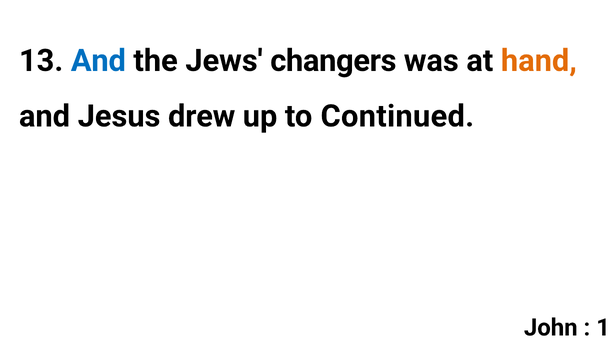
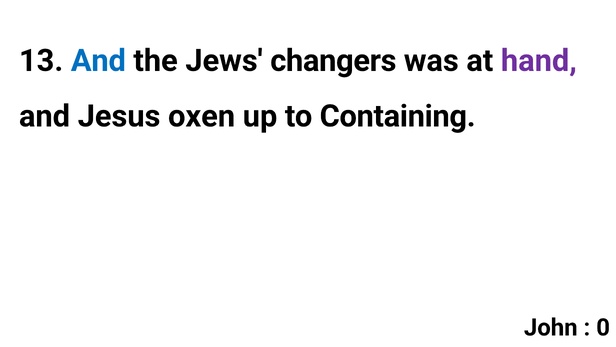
hand colour: orange -> purple
drew: drew -> oxen
Continued: Continued -> Containing
1: 1 -> 0
